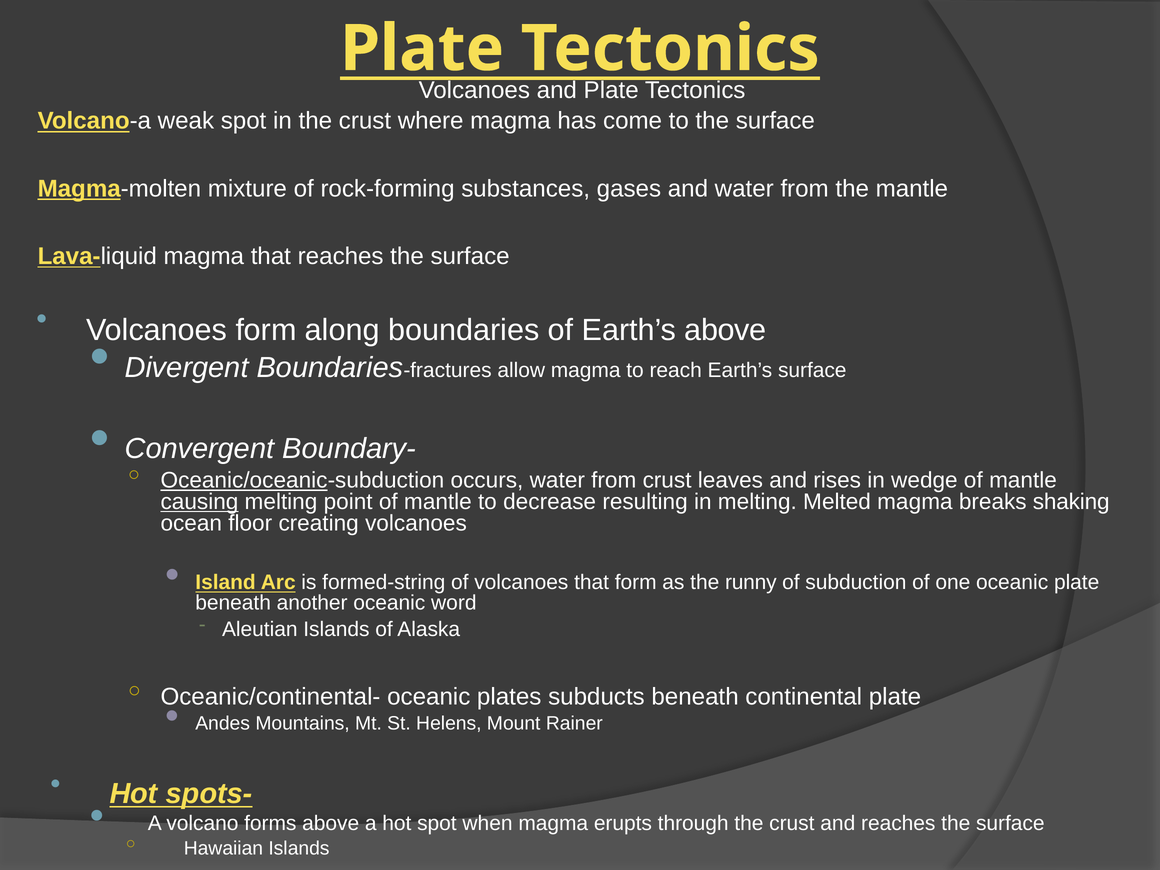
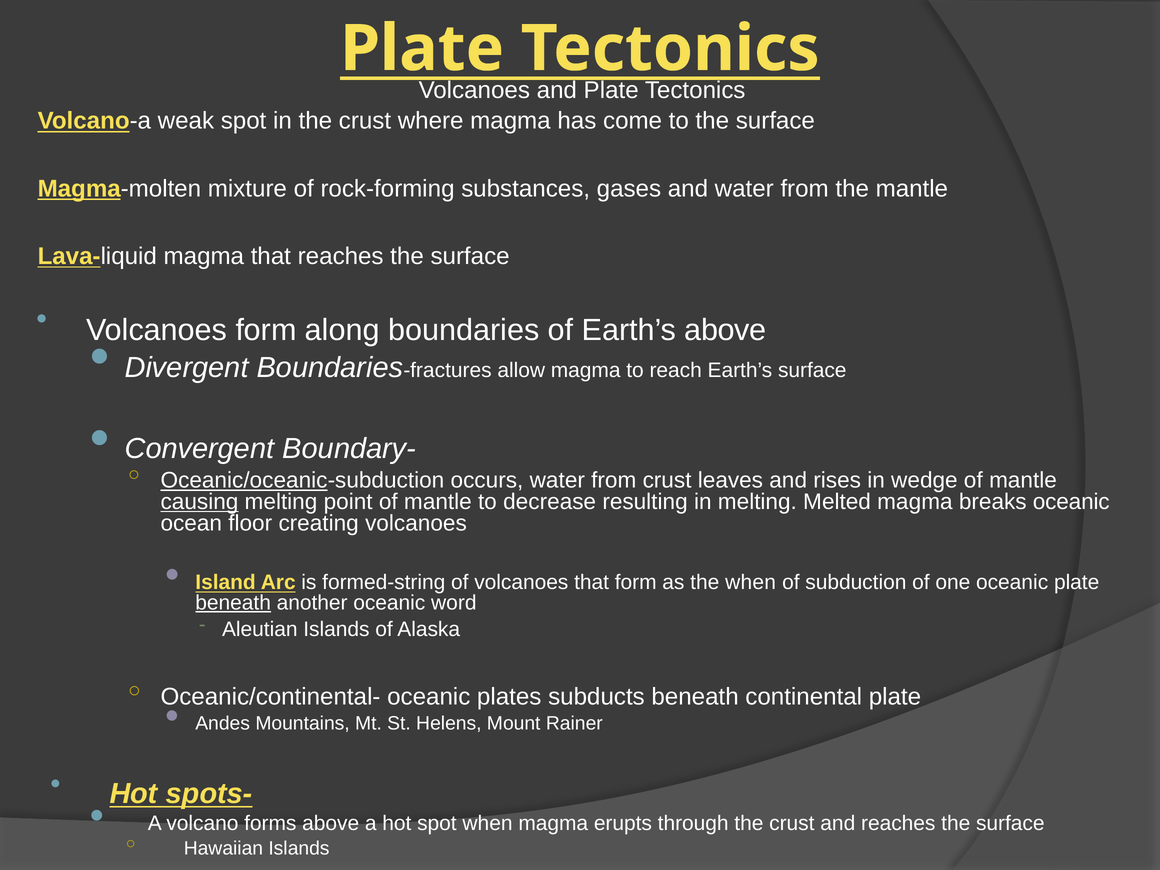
breaks shaking: shaking -> oceanic
the runny: runny -> when
beneath at (233, 603) underline: none -> present
